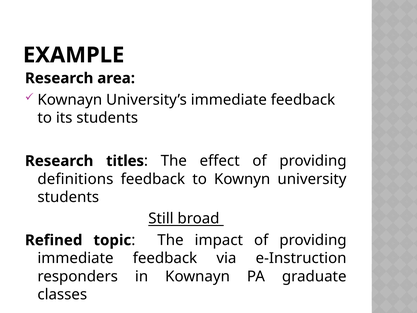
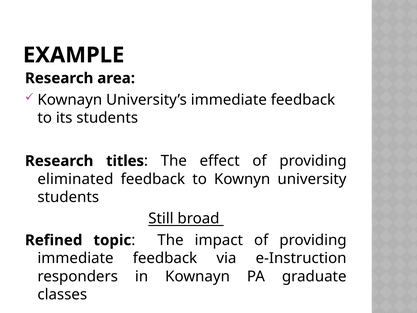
definitions: definitions -> eliminated
